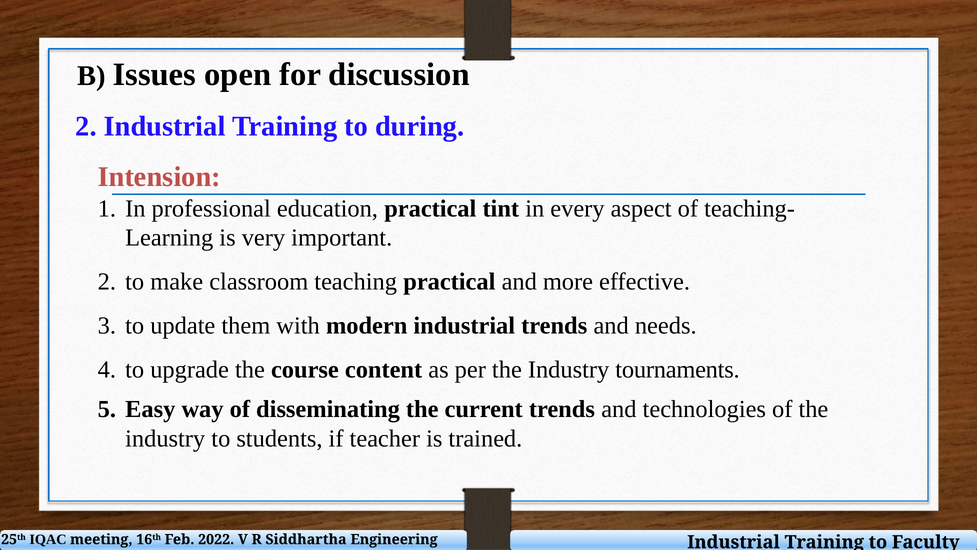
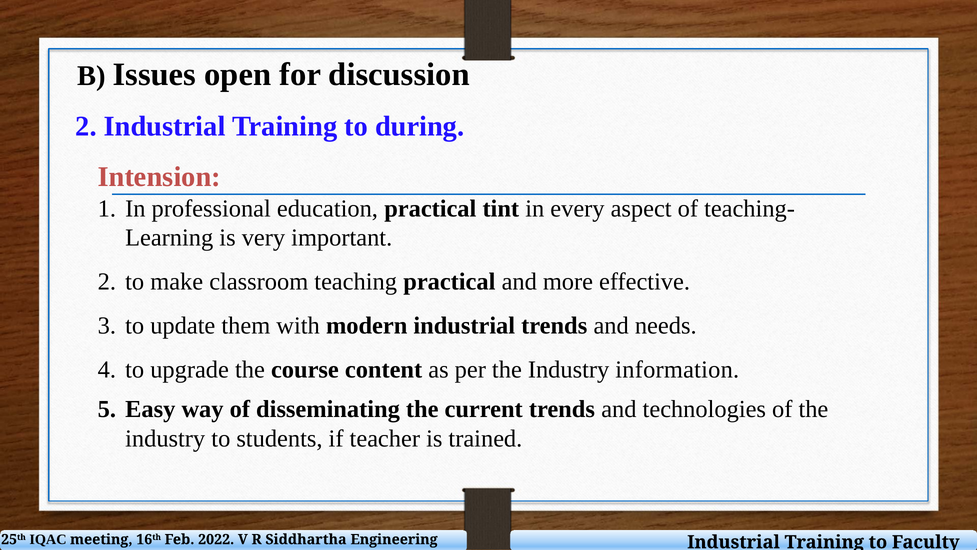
tournaments: tournaments -> information
